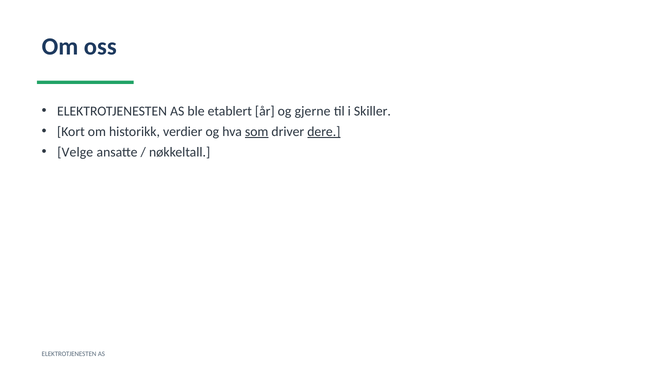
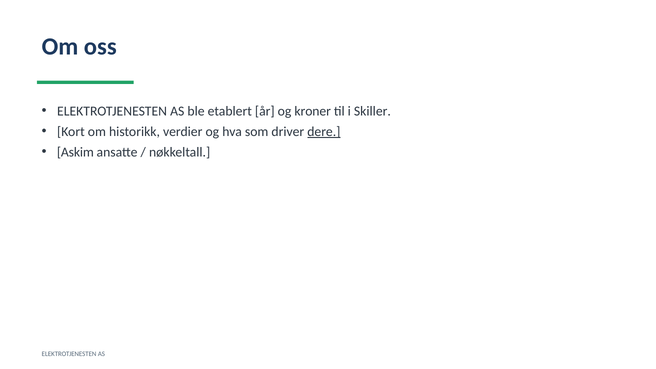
gjerne: gjerne -> kroner
som underline: present -> none
Velge: Velge -> Askim
